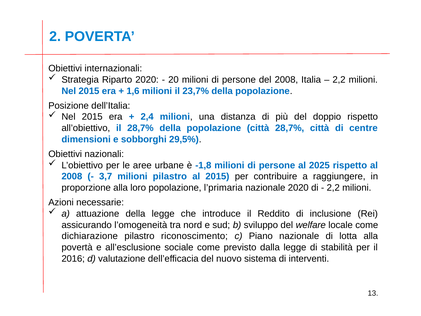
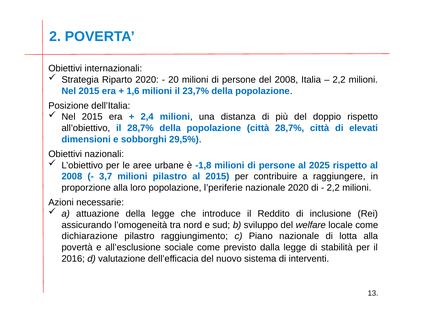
centre: centre -> elevati
l’primaria: l’primaria -> l’periferie
riconoscimento: riconoscimento -> raggiungimento
